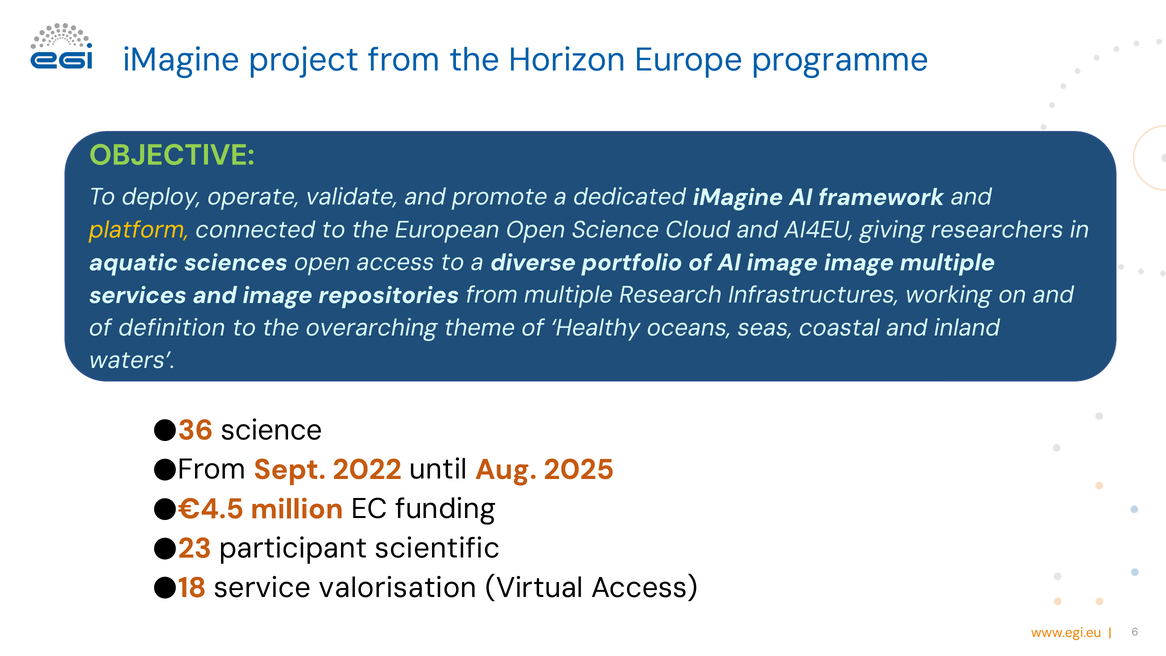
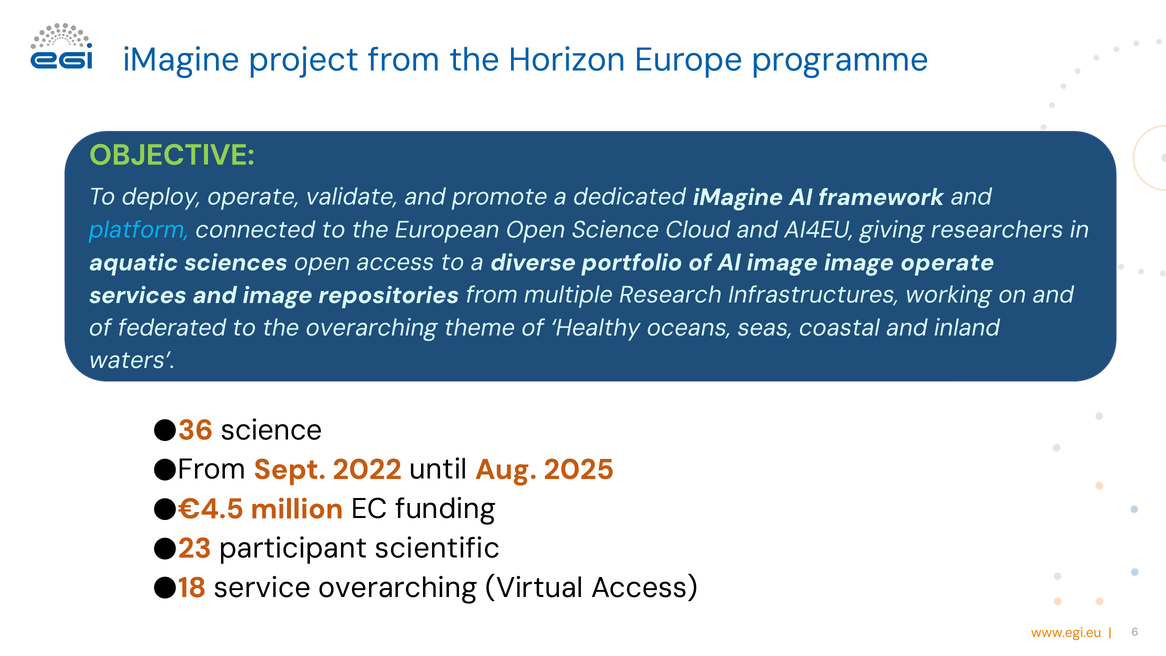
platform colour: yellow -> light blue
image multiple: multiple -> operate
definition: definition -> federated
service valorisation: valorisation -> overarching
